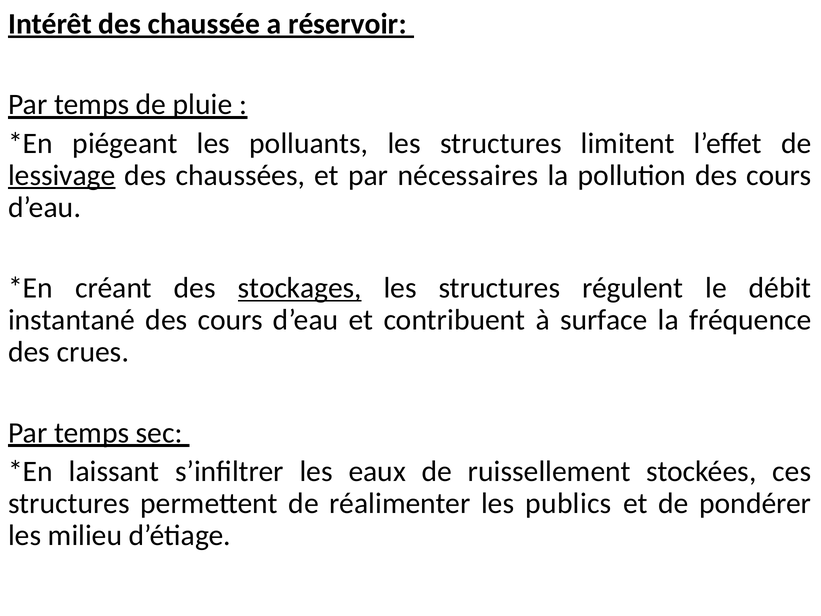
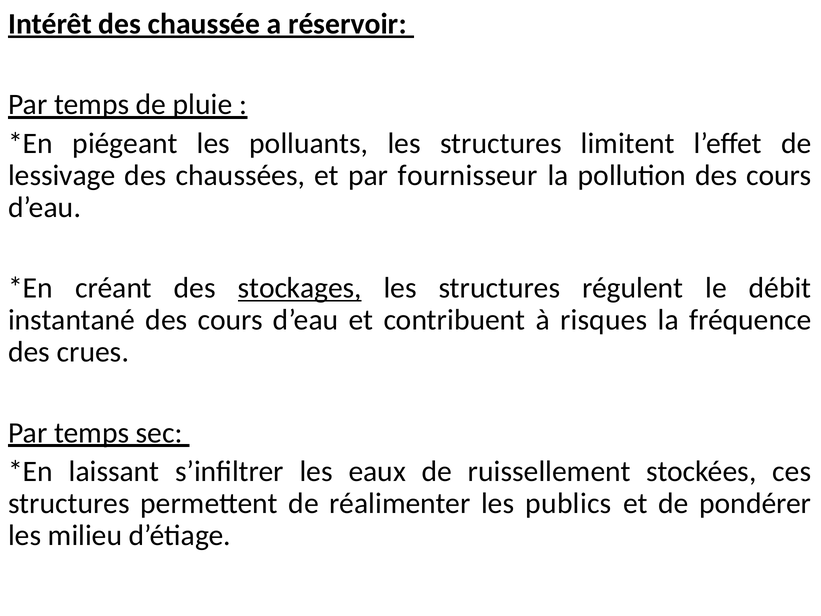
lessivage underline: present -> none
nécessaires: nécessaires -> fournisseur
surface: surface -> risques
